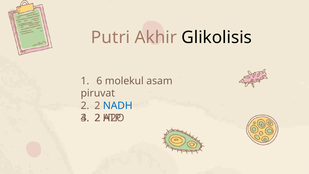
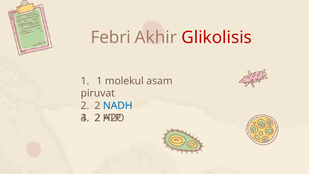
Putri: Putri -> Febri
Glikolisis colour: black -> red
1 6: 6 -> 1
